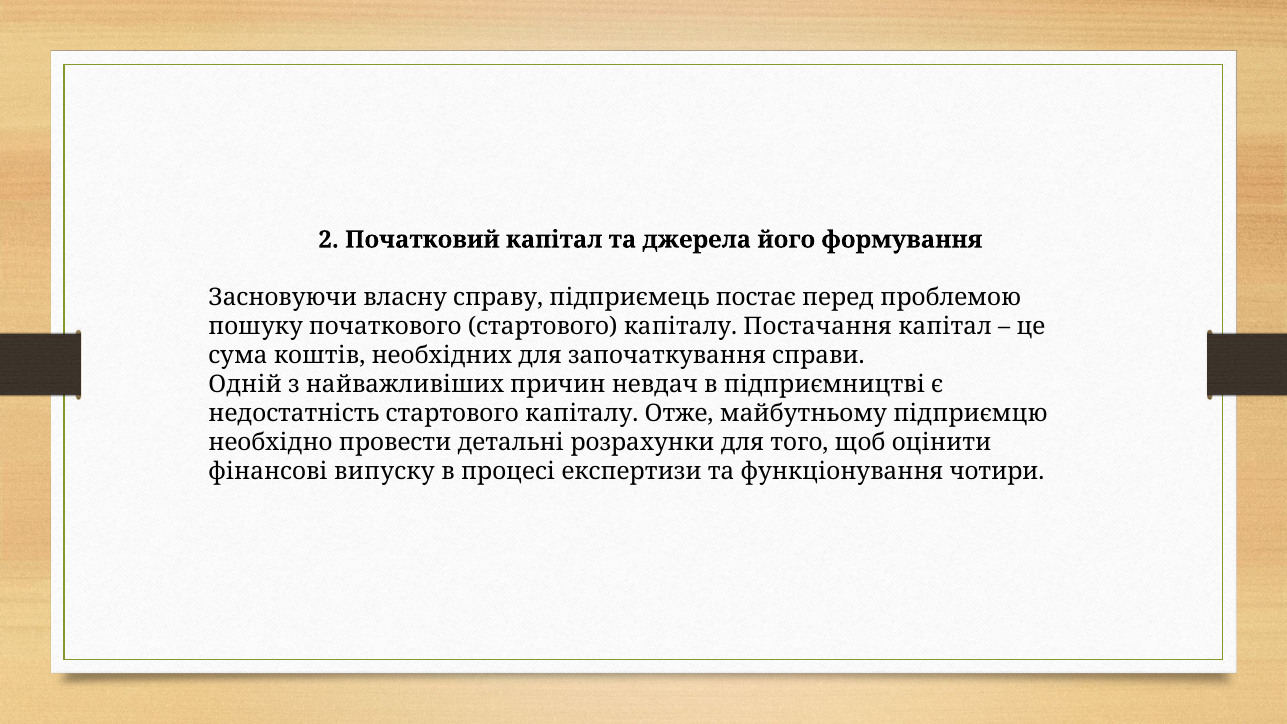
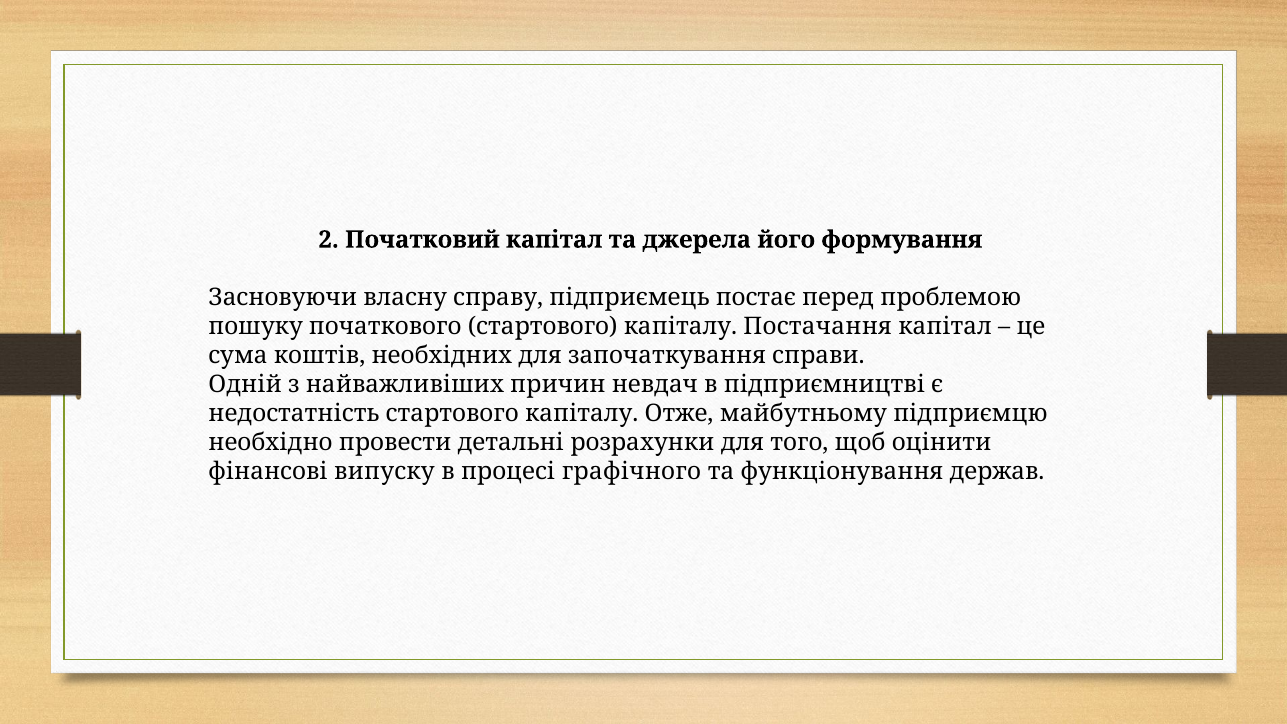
експертизи: експертизи -> графічного
чотири: чотири -> держав
